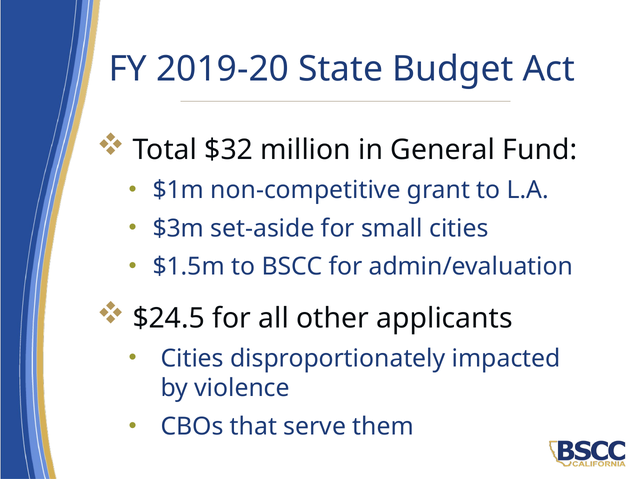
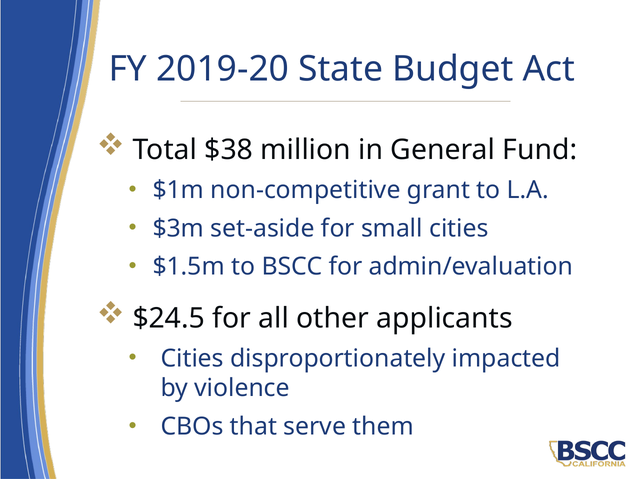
$32: $32 -> $38
